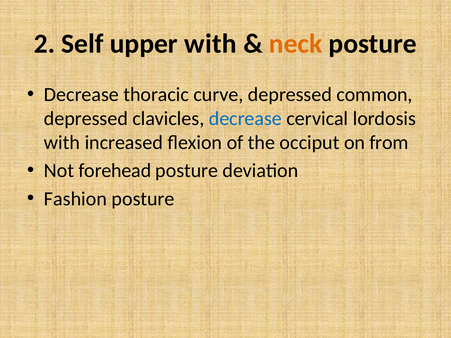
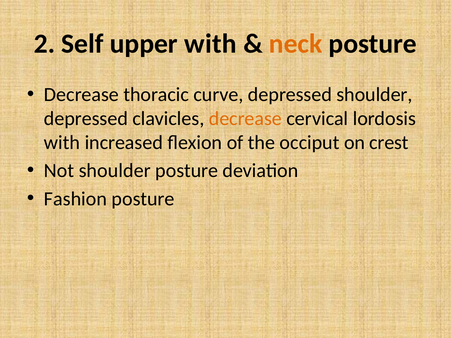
depressed common: common -> shoulder
decrease at (245, 119) colour: blue -> orange
from: from -> crest
Not forehead: forehead -> shoulder
